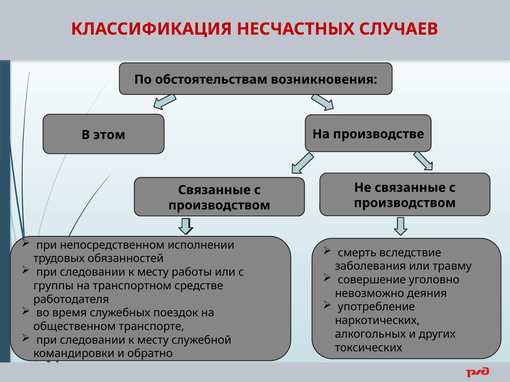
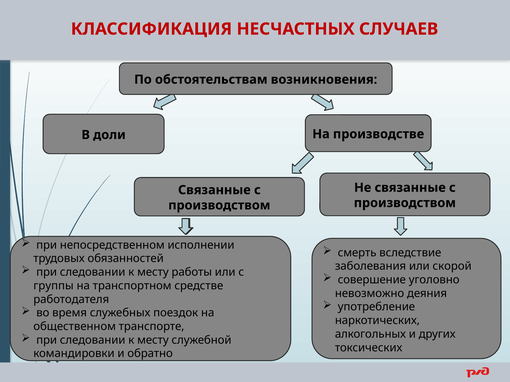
этом: этом -> доли
травму: травму -> скорой
